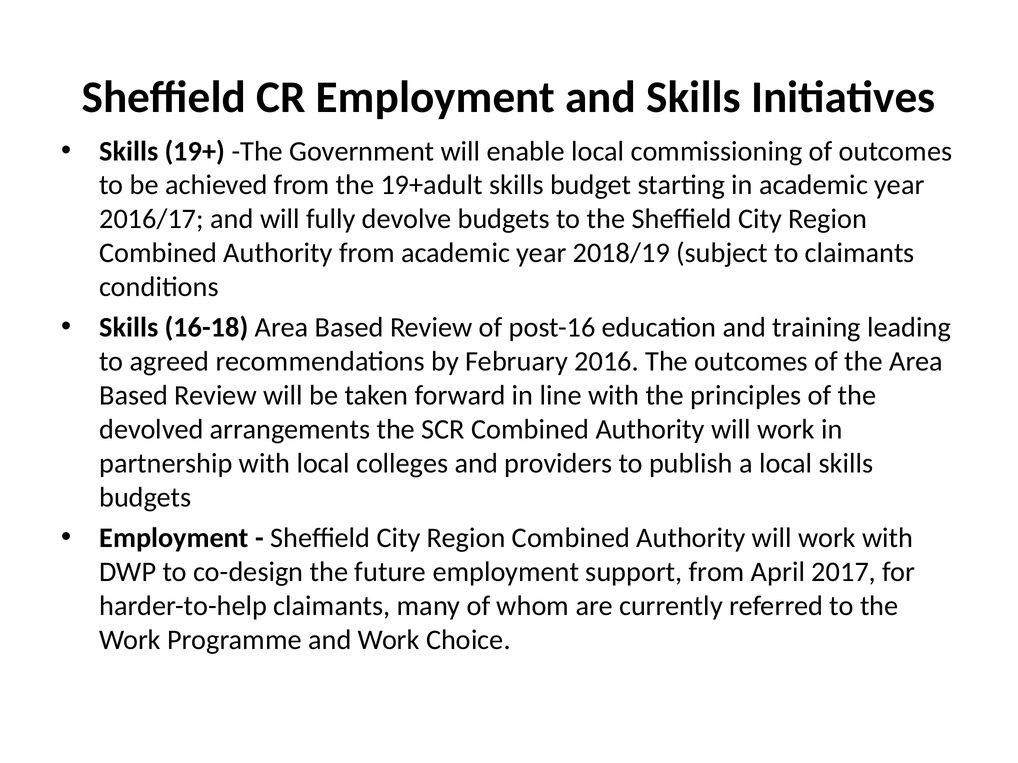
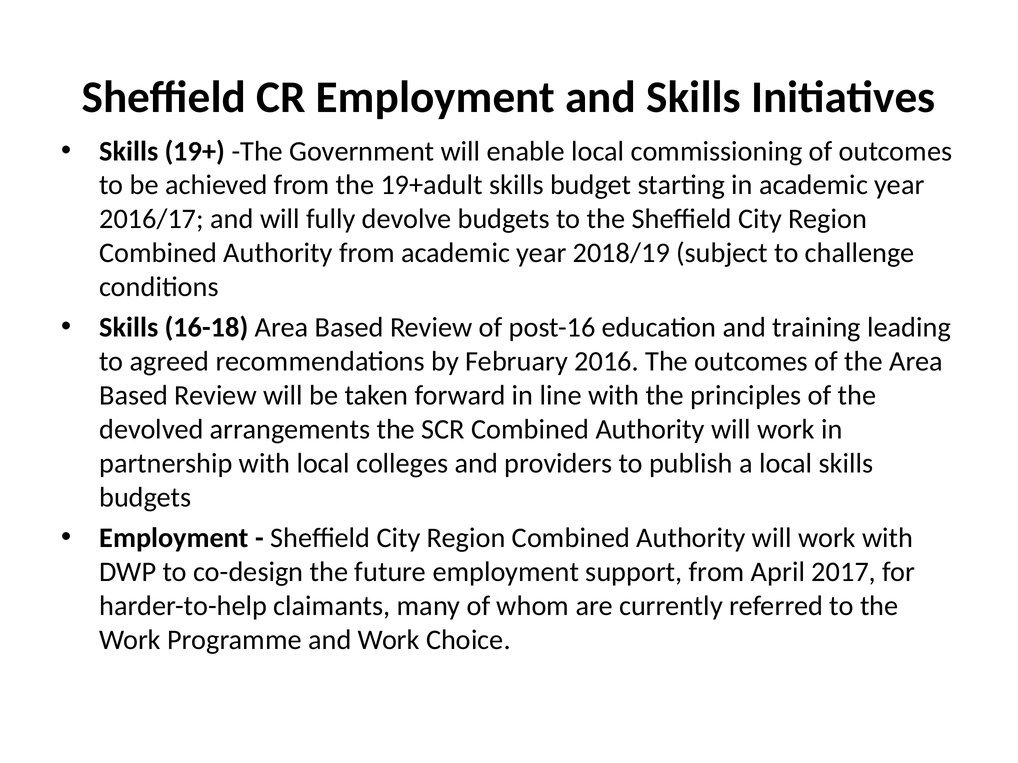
to claimants: claimants -> challenge
